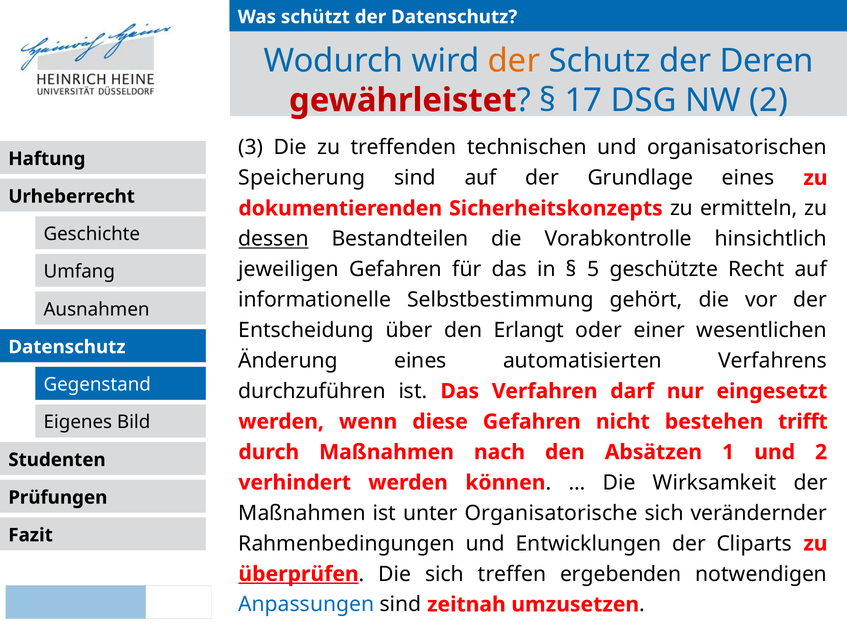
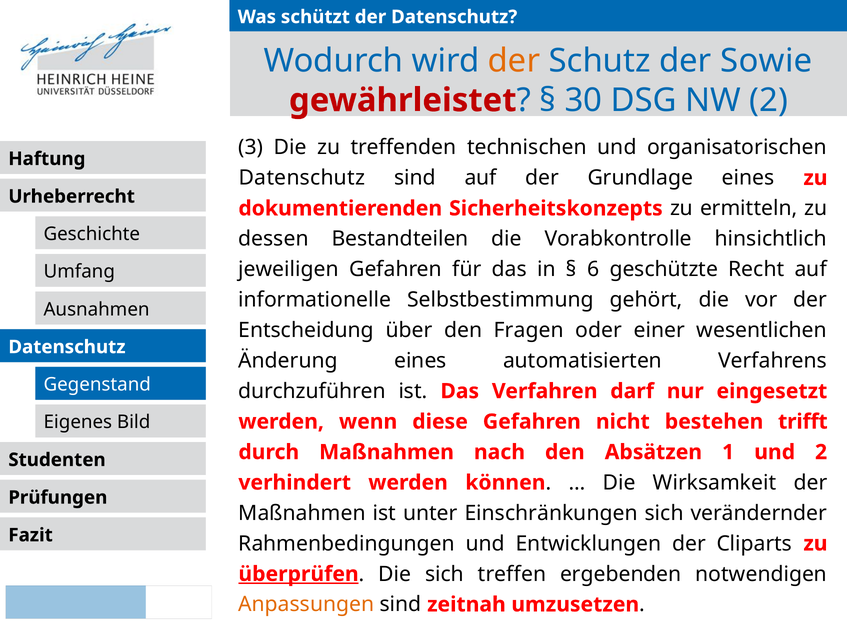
Deren: Deren -> Sowie
17: 17 -> 30
Speicherung at (302, 178): Speicherung -> Datenschutz
dessen underline: present -> none
5: 5 -> 6
Erlangt: Erlangt -> Fragen
Organisatorische: Organisatorische -> Einschränkungen
Anpassungen colour: blue -> orange
